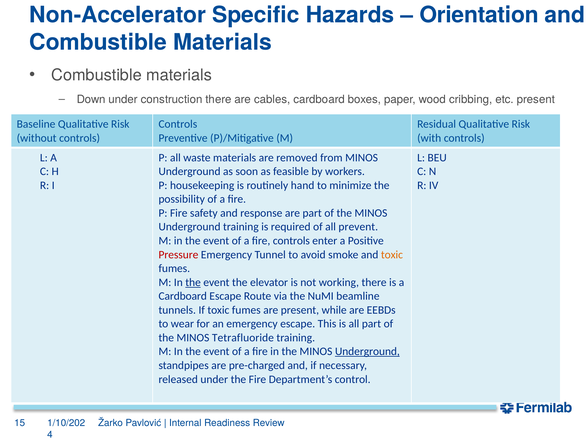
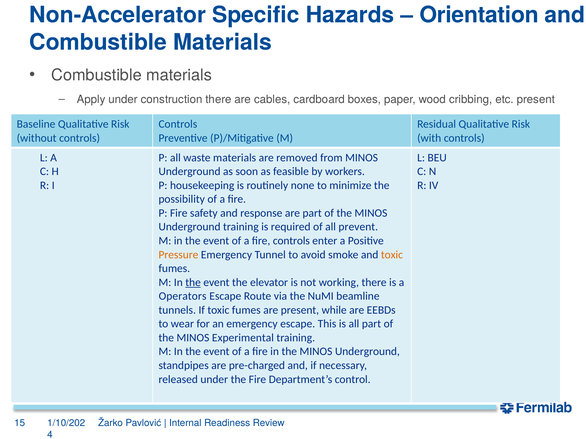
Down: Down -> Apply
hand: hand -> none
Pressure colour: red -> orange
Cardboard at (183, 296): Cardboard -> Operators
Tetrafluoride: Tetrafluoride -> Experimental
Underground at (367, 352) underline: present -> none
